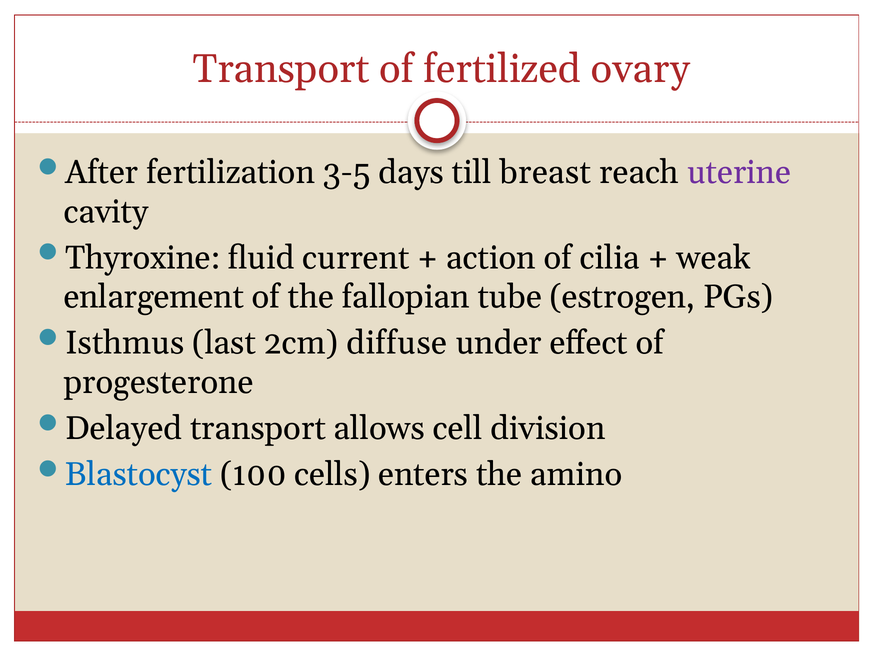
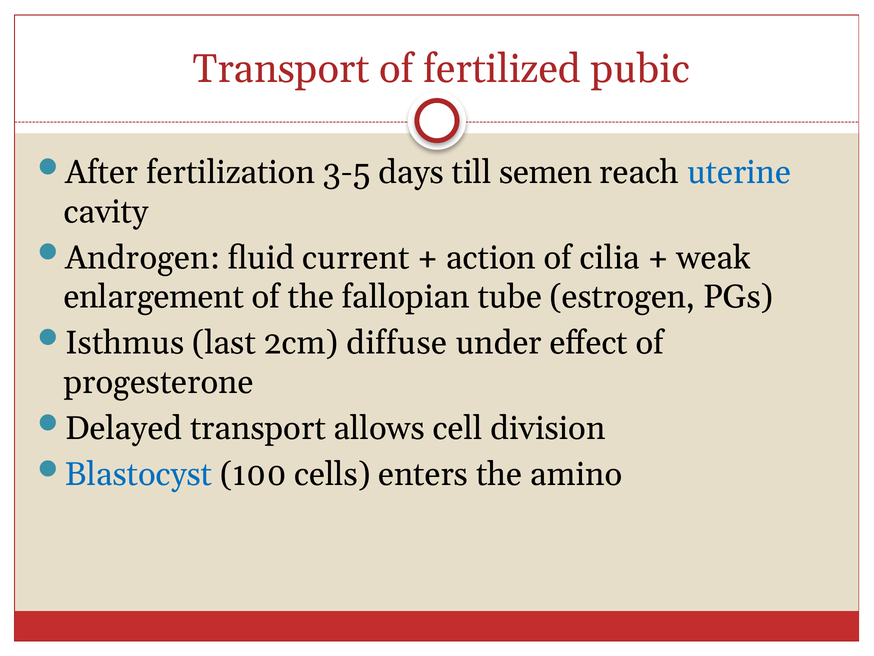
ovary: ovary -> pubic
breast: breast -> semen
uterine colour: purple -> blue
Thyroxine: Thyroxine -> Androgen
